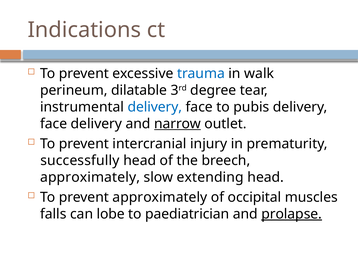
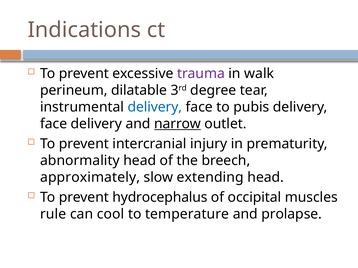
trauma colour: blue -> purple
successfully: successfully -> abnormality
prevent approximately: approximately -> hydrocephalus
falls: falls -> rule
lobe: lobe -> cool
paediatrician: paediatrician -> temperature
prolapse underline: present -> none
